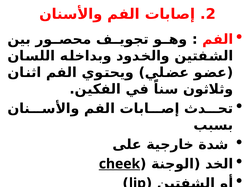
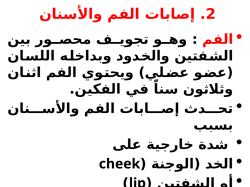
cheek underline: present -> none
